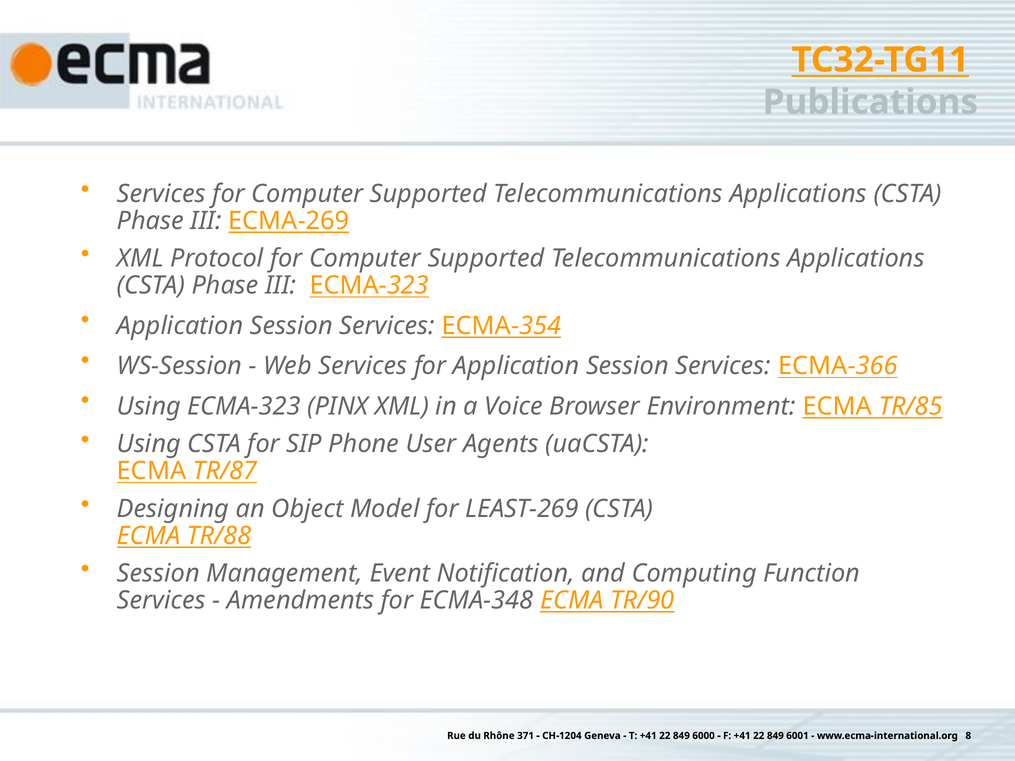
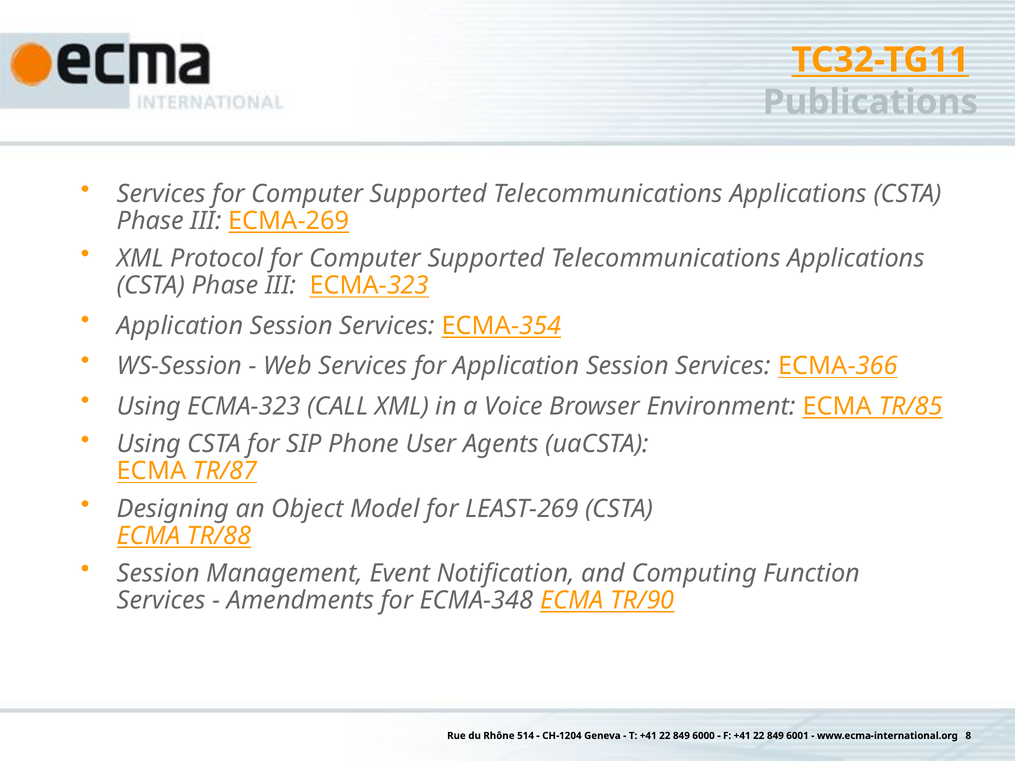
PINX: PINX -> CALL
371: 371 -> 514
